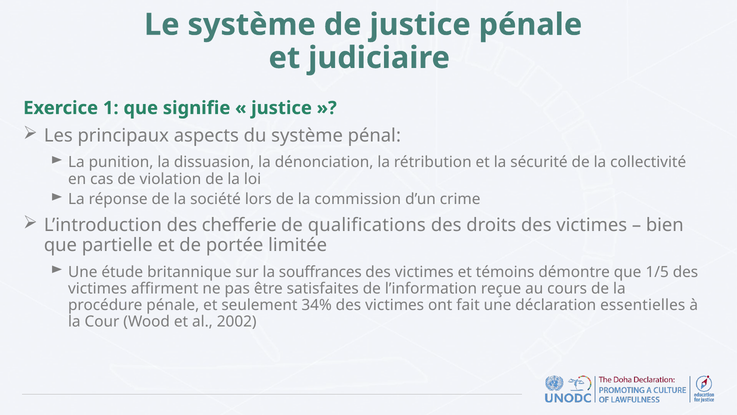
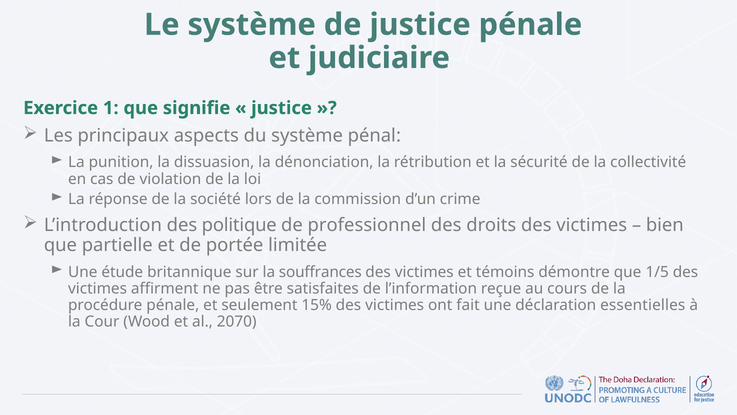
chefferie: chefferie -> politique
qualifications: qualifications -> professionnel
34%: 34% -> 15%
2002: 2002 -> 2070
